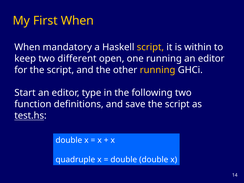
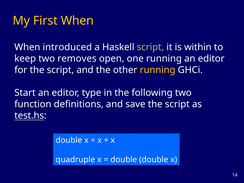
mandatory: mandatory -> introduced
script at (150, 47) colour: yellow -> light green
different: different -> removes
